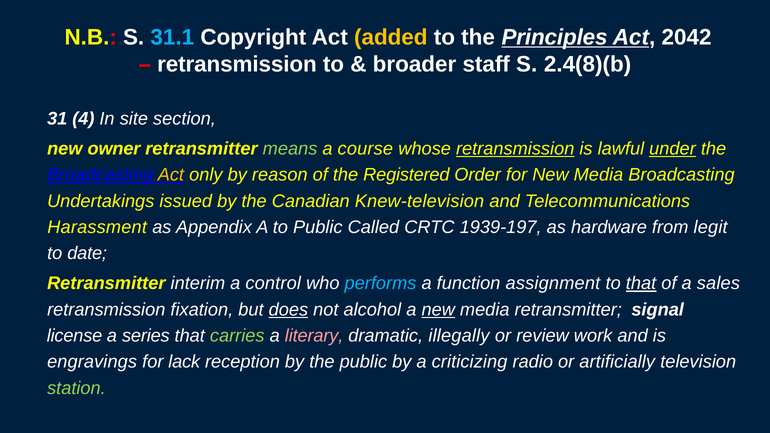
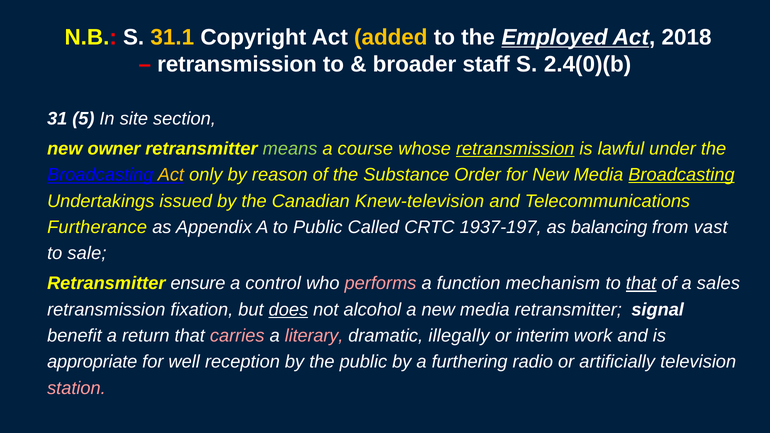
31.1 colour: light blue -> yellow
Principles: Principles -> Employed
2042: 2042 -> 2018
2.4(8)(b: 2.4(8)(b -> 2.4(0)(b
4: 4 -> 5
under underline: present -> none
Registered: Registered -> Substance
Broadcasting at (681, 175) underline: none -> present
Harassment: Harassment -> Furtherance
1939-197: 1939-197 -> 1937-197
hardware: hardware -> balancing
legit: legit -> vast
date: date -> sale
interim: interim -> ensure
performs colour: light blue -> pink
assignment: assignment -> mechanism
new at (438, 310) underline: present -> none
license: license -> benefit
series: series -> return
carries colour: light green -> pink
review: review -> interim
engravings: engravings -> appropriate
lack: lack -> well
criticizing: criticizing -> furthering
station colour: light green -> pink
